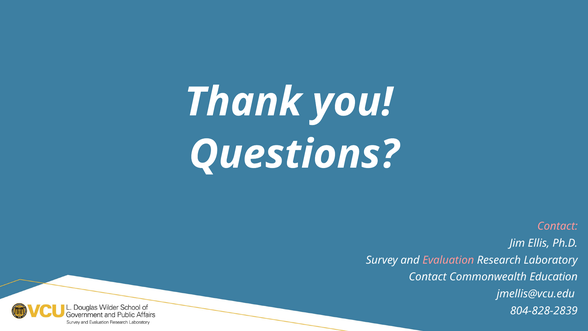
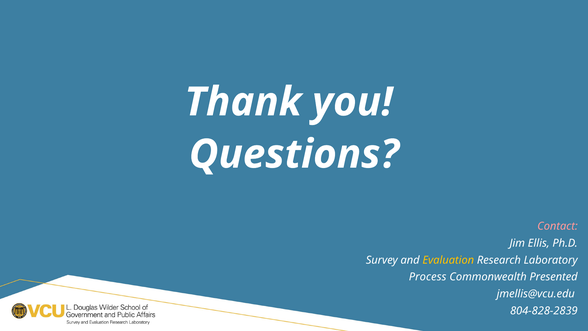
Evaluation colour: pink -> yellow
Contact at (428, 277): Contact -> Process
Education: Education -> Presented
